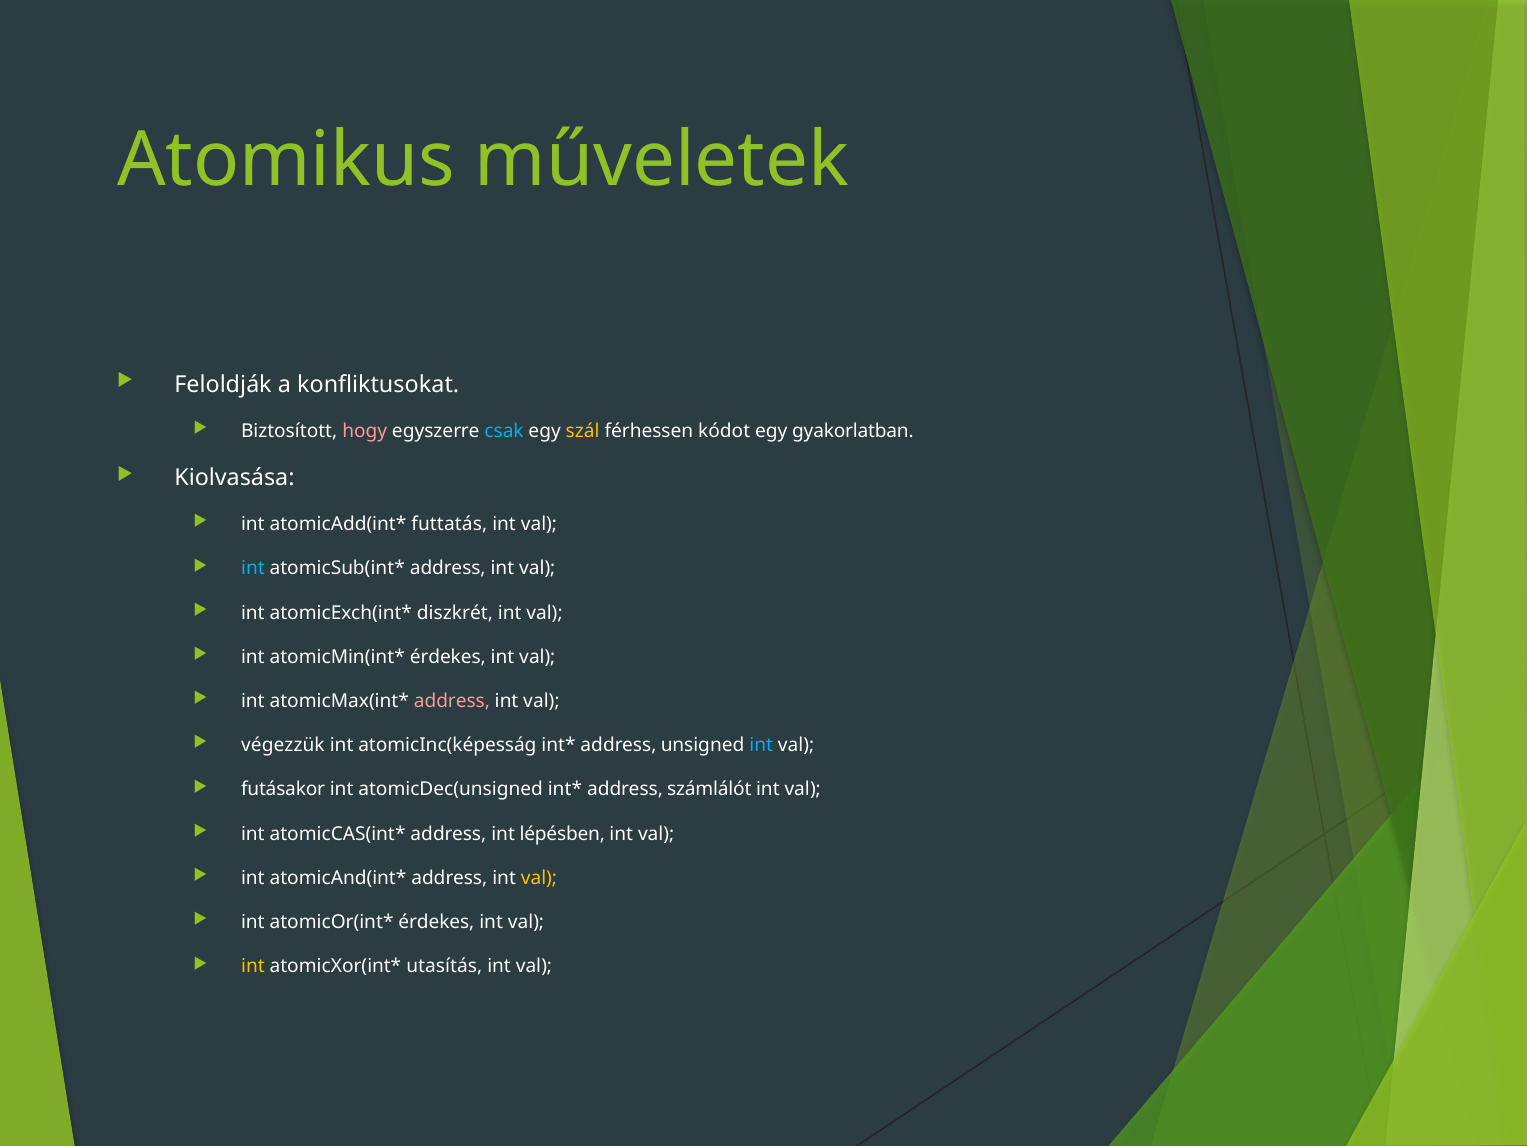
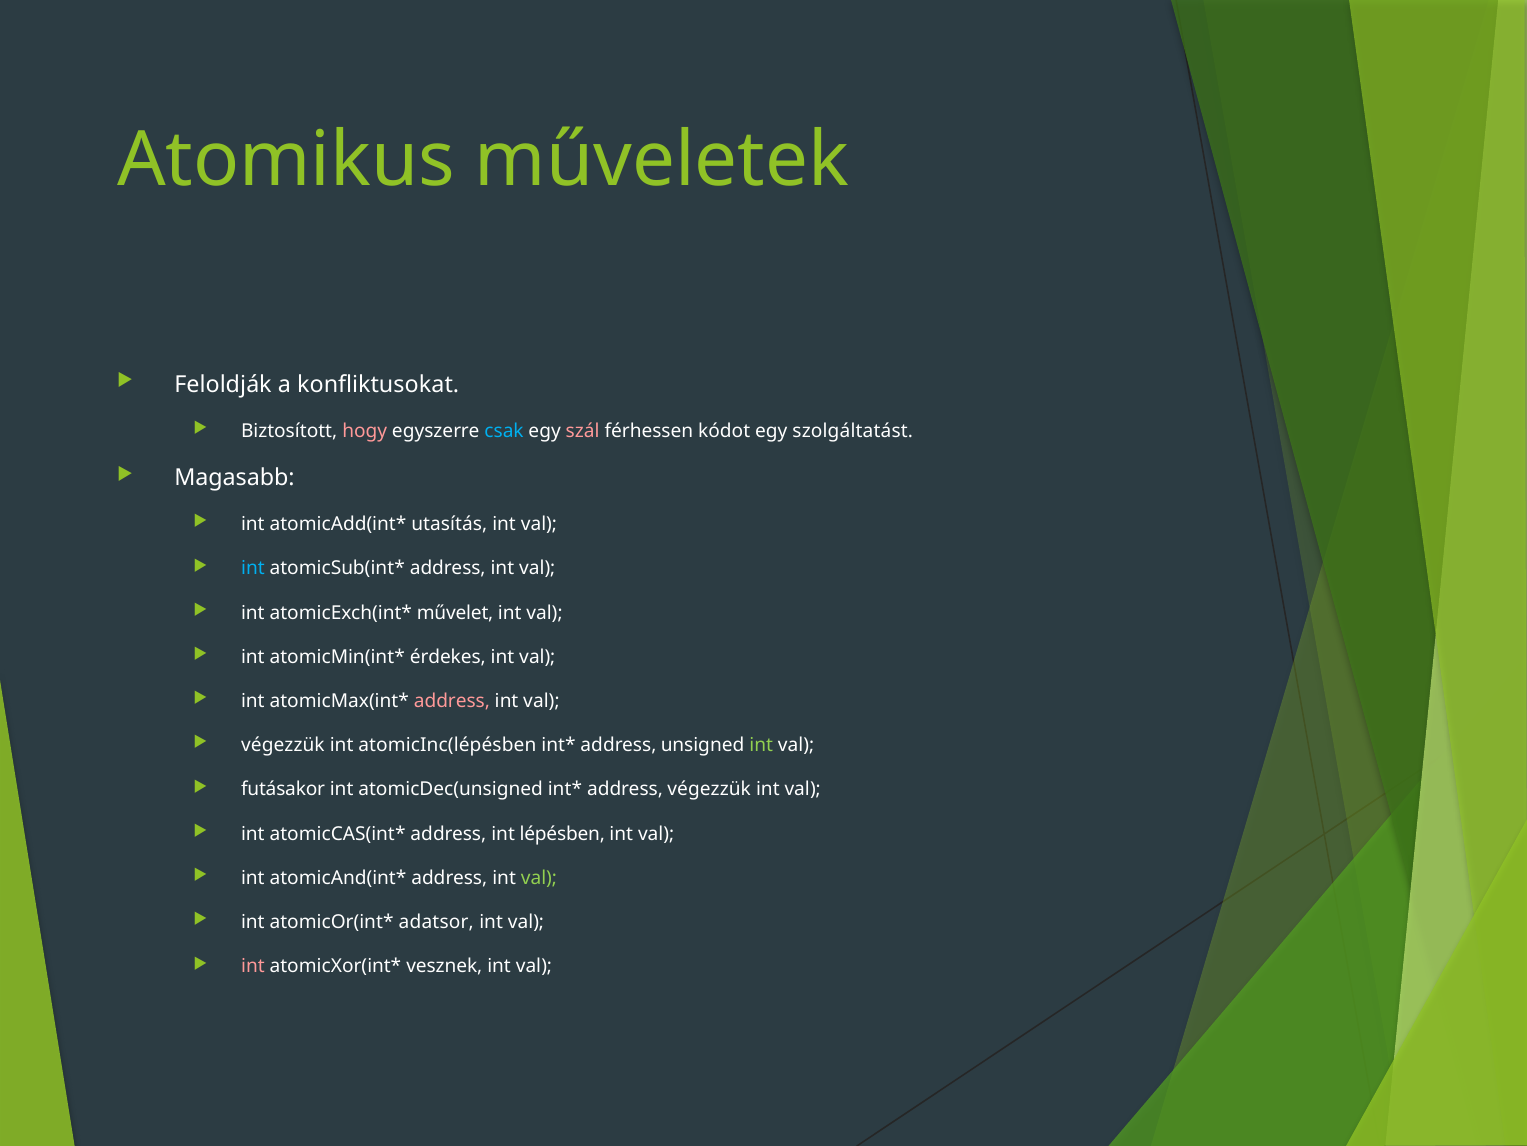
szál colour: yellow -> pink
gyakorlatban: gyakorlatban -> szolgáltatást
Kiolvasása: Kiolvasása -> Magasabb
futtatás: futtatás -> utasítás
diszkrét: diszkrét -> művelet
atomicInc(képesság: atomicInc(képesság -> atomicInc(lépésben
int at (761, 745) colour: light blue -> light green
address számlálót: számlálót -> végezzük
val at (539, 877) colour: yellow -> light green
érdekes at (436, 922): érdekes -> adatsor
int at (253, 966) colour: yellow -> pink
utasítás: utasítás -> vesznek
